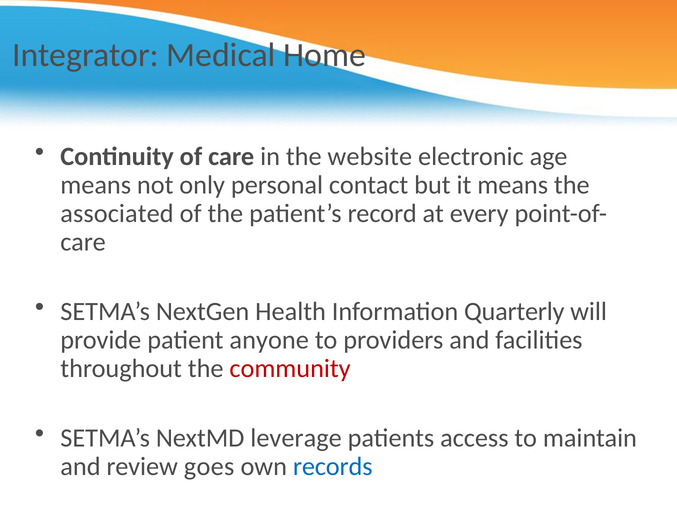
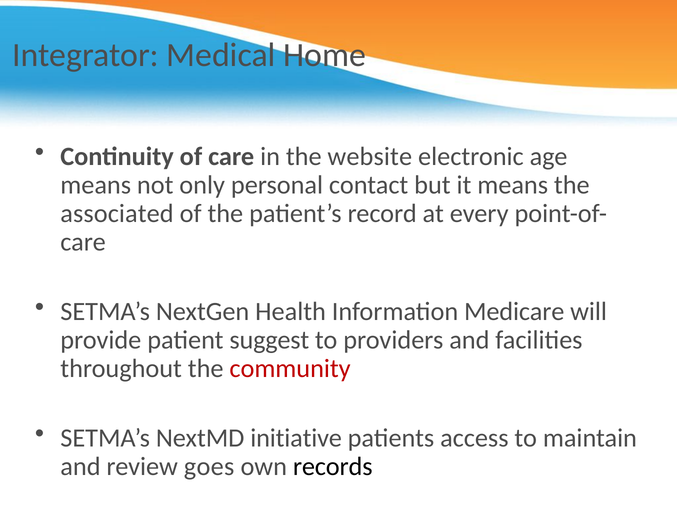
Quarterly: Quarterly -> Medicare
anyone: anyone -> suggest
leverage: leverage -> initiative
records colour: blue -> black
